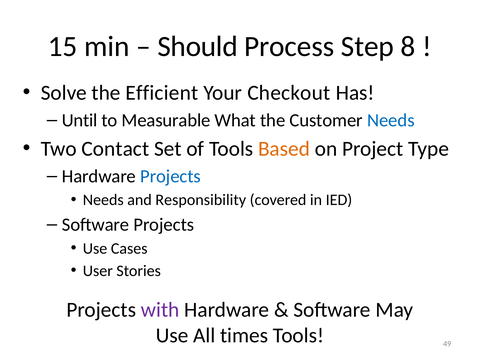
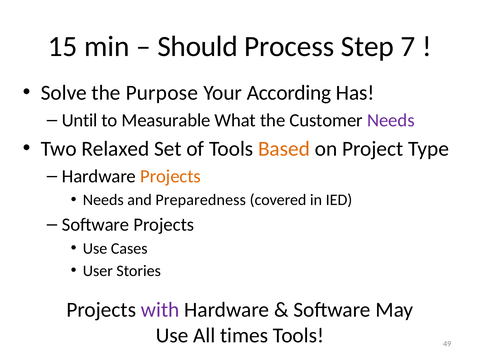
8: 8 -> 7
Efficient: Efficient -> Purpose
Checkout: Checkout -> According
Needs at (391, 120) colour: blue -> purple
Contact: Contact -> Relaxed
Projects at (171, 176) colour: blue -> orange
Responsibility: Responsibility -> Preparedness
